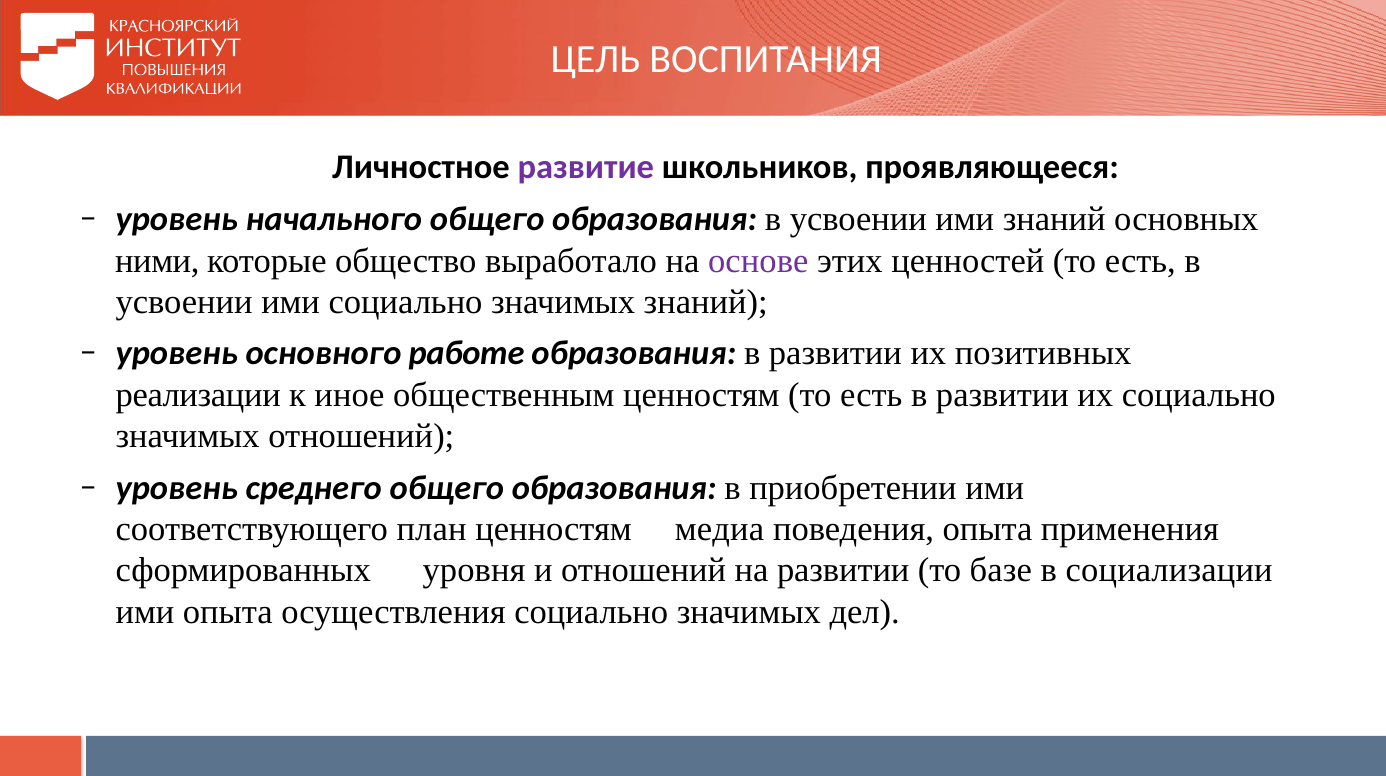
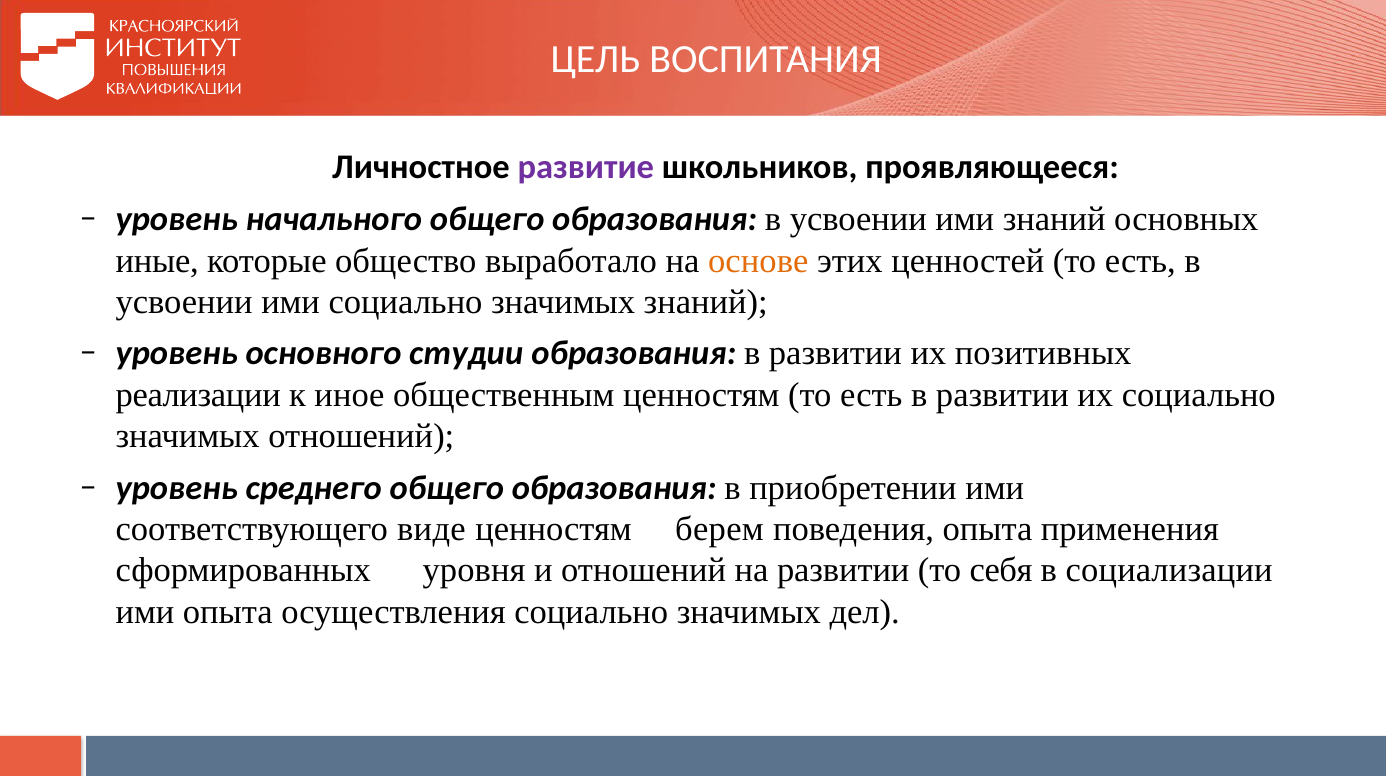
ними: ними -> иные
основе colour: purple -> orange
работе: работе -> студии
план: план -> виде
медиа: медиа -> берем
базе: базе -> себя
